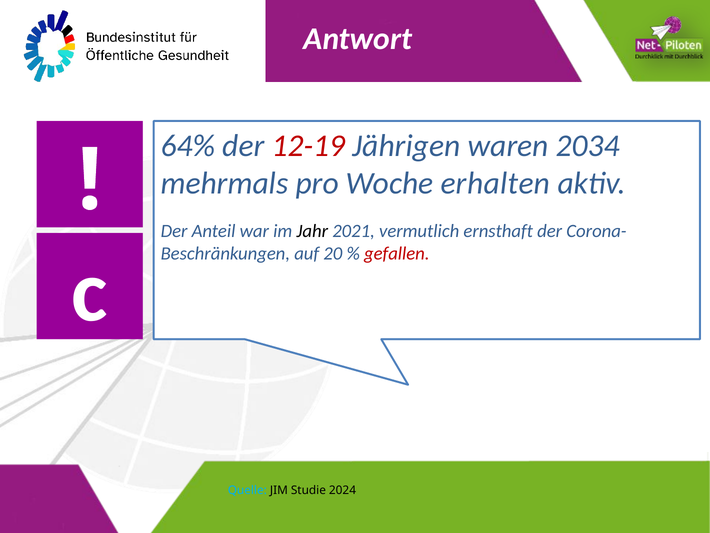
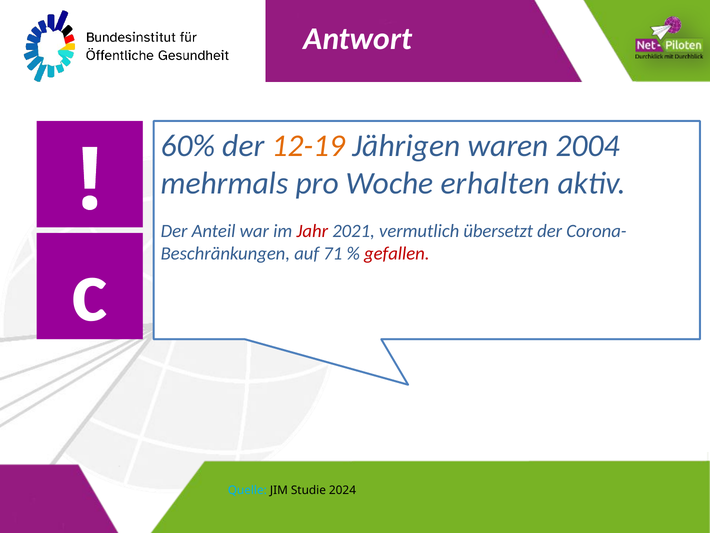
64%: 64% -> 60%
12-19 colour: red -> orange
2034: 2034 -> 2004
Jahr colour: black -> red
ernsthaft: ernsthaft -> übersetzt
20: 20 -> 71
